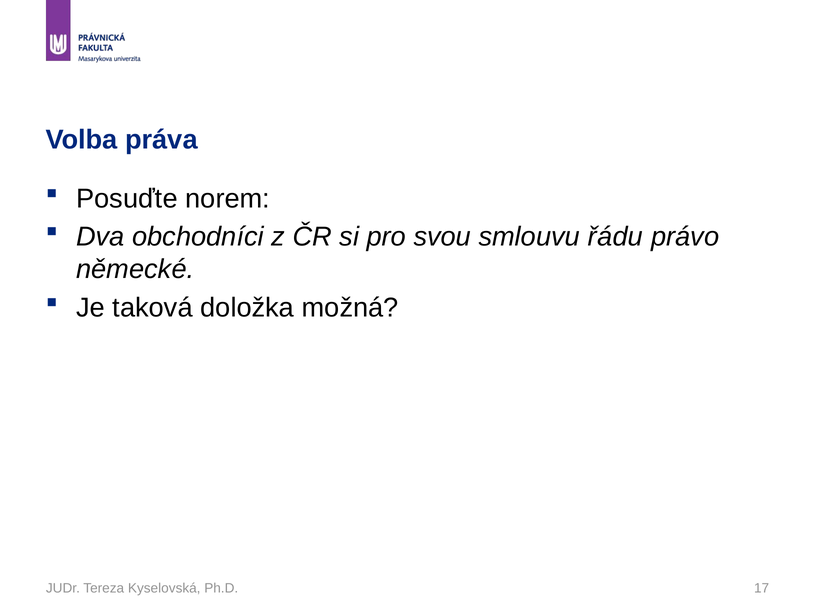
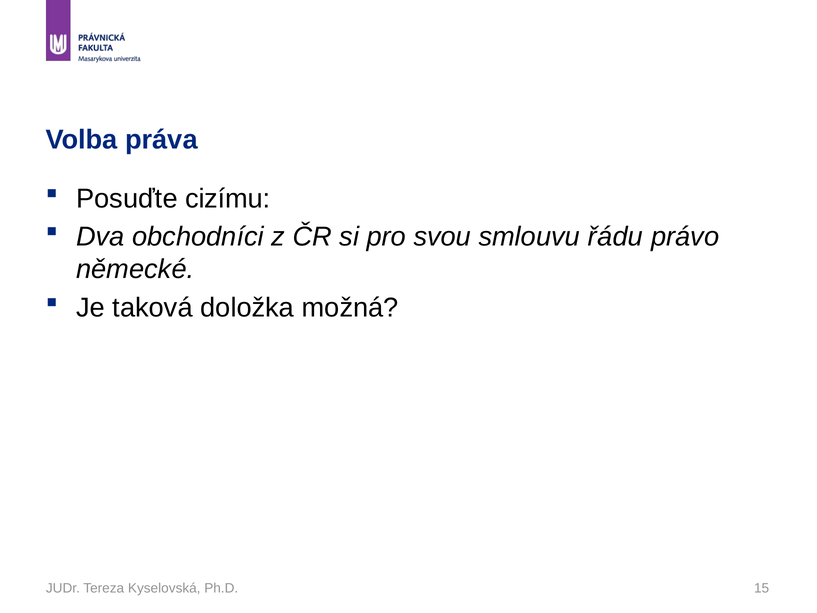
norem: norem -> cizímu
17: 17 -> 15
